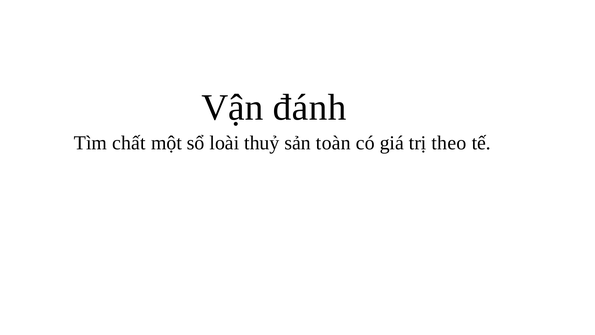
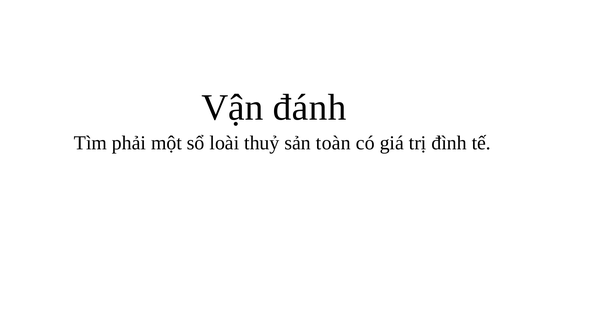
chất: chất -> phải
theo: theo -> đình
